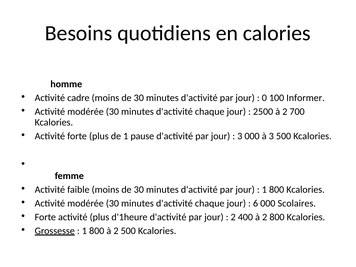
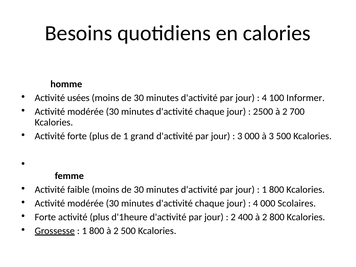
cadre: cadre -> usées
0 at (264, 98): 0 -> 4
pause: pause -> grand
6 at (256, 203): 6 -> 4
